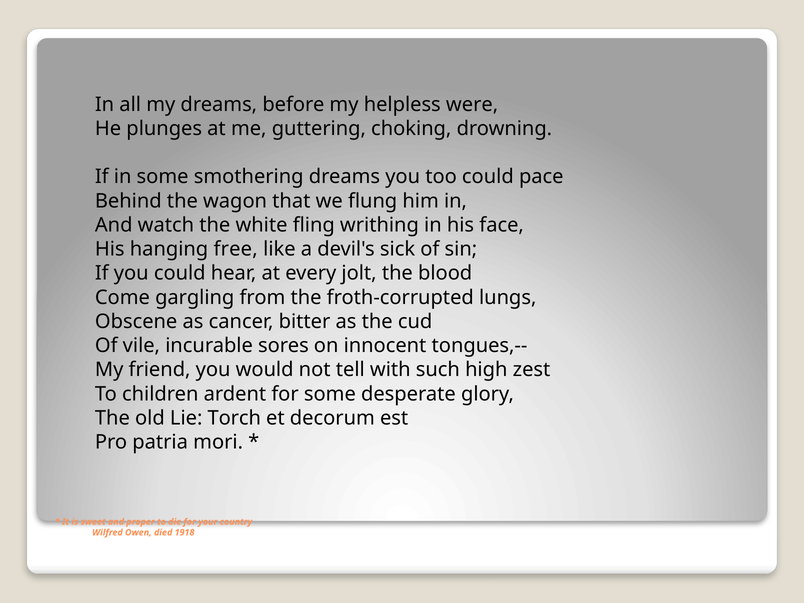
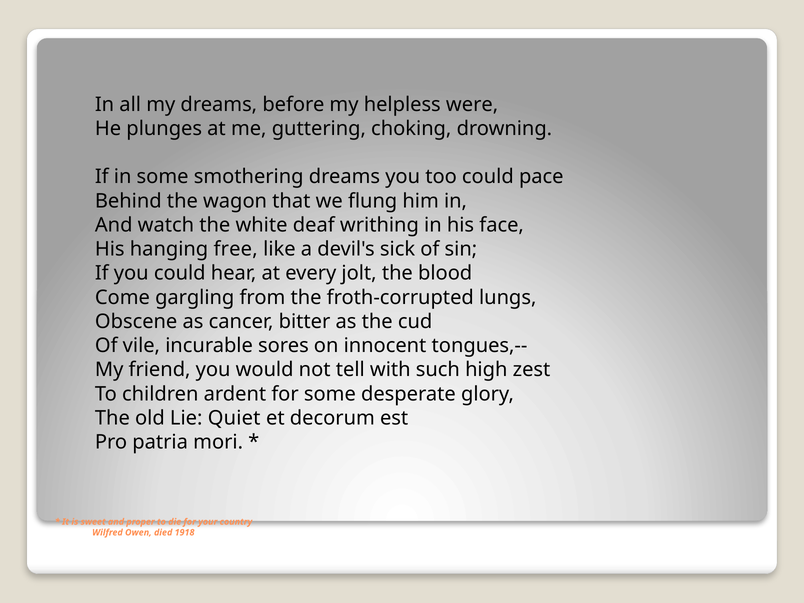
fling: fling -> deaf
Torch: Torch -> Quiet
